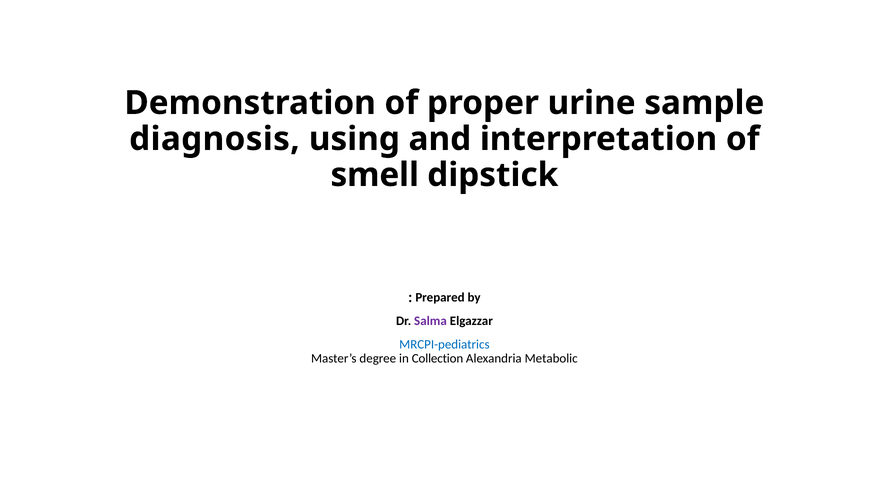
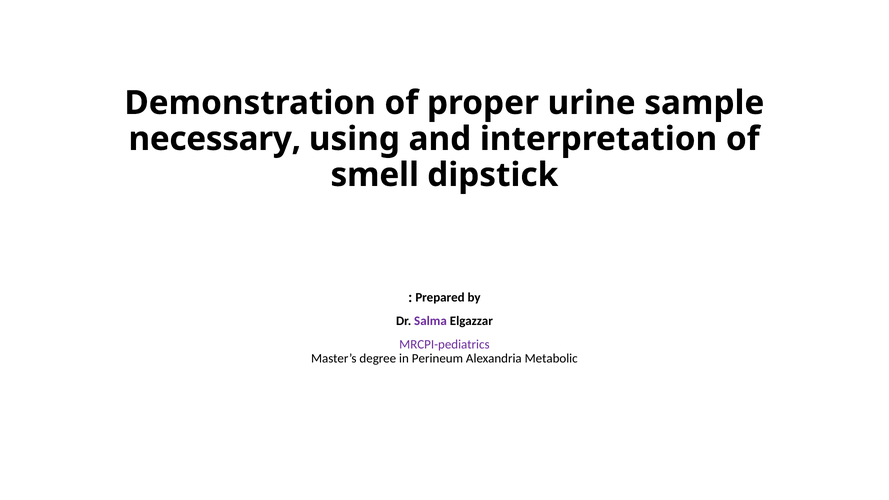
diagnosis: diagnosis -> necessary
MRCPI-pediatrics colour: blue -> purple
Collection: Collection -> Perineum
